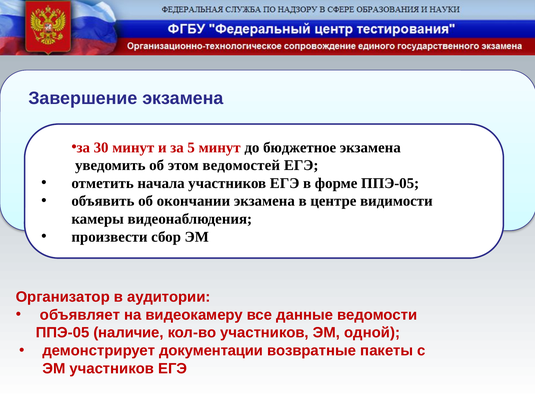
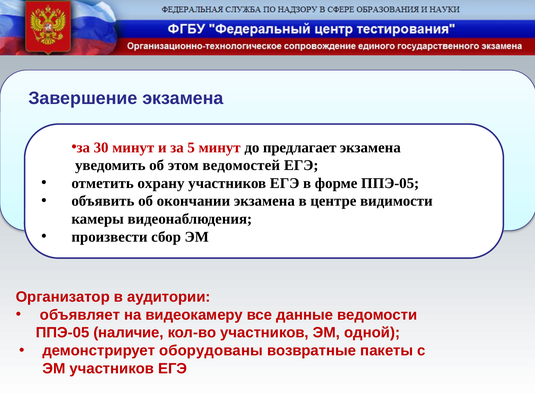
бюджетное: бюджетное -> предлагает
начала: начала -> охрану
документации: документации -> оборудованы
